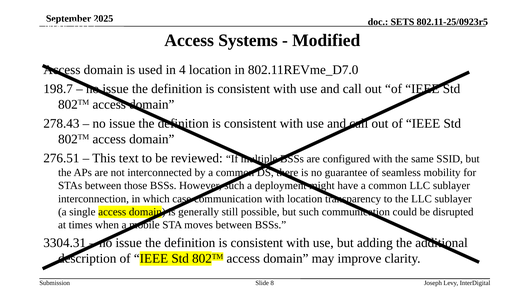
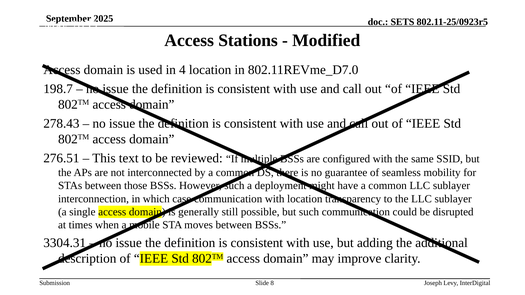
2017: 2017 -> 2059
Systems: Systems -> Stations
